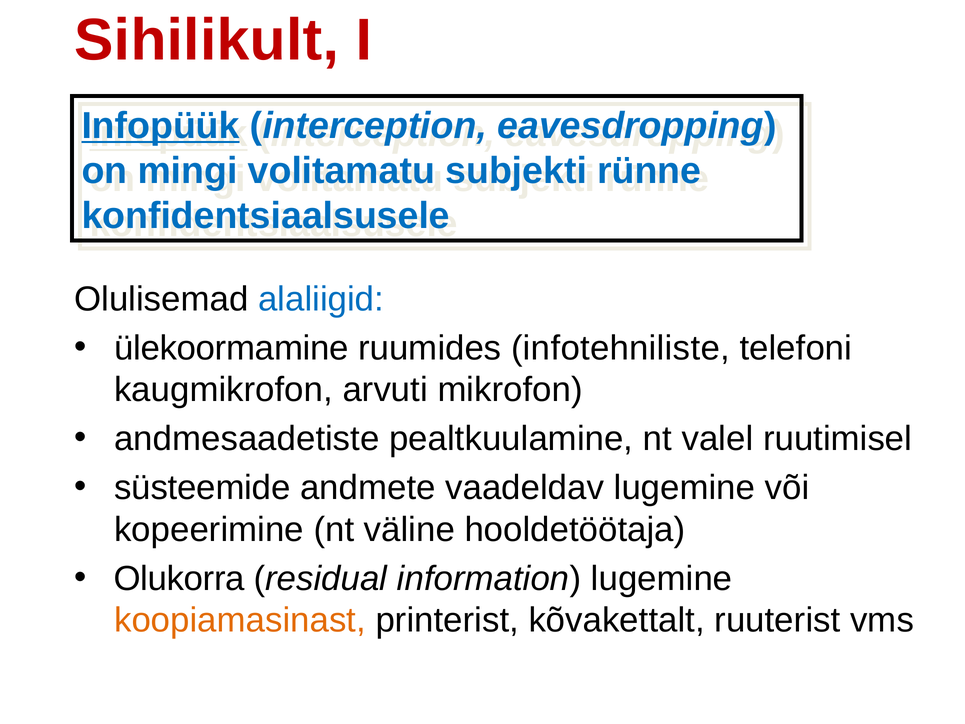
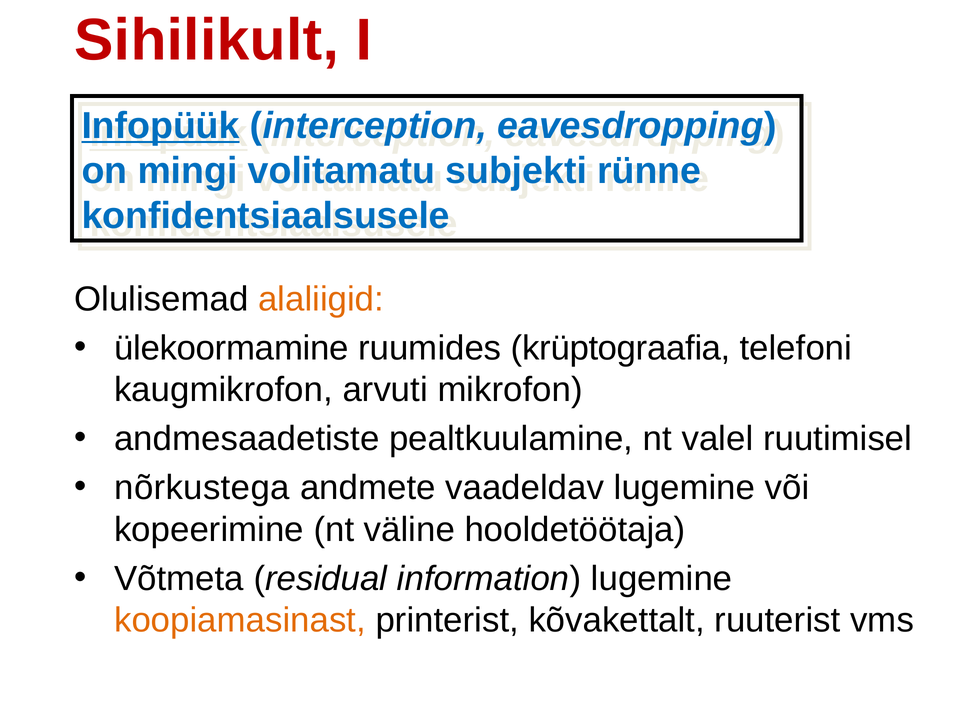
alaliigid colour: blue -> orange
infotehniliste: infotehniliste -> krüptograafia
süsteemide: süsteemide -> nõrkustega
Olukorra: Olukorra -> Võtmeta
